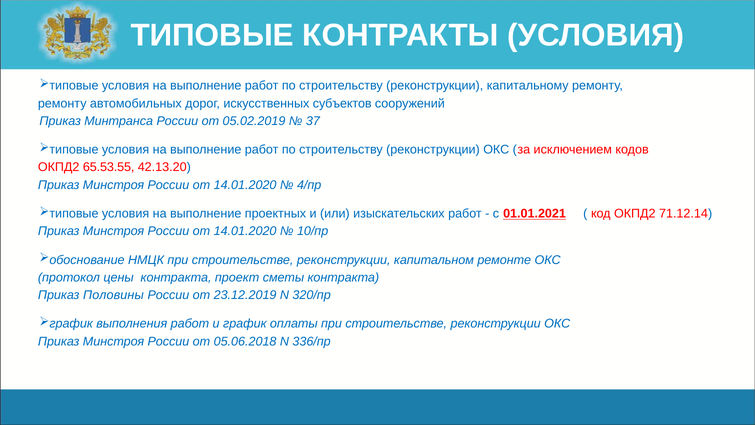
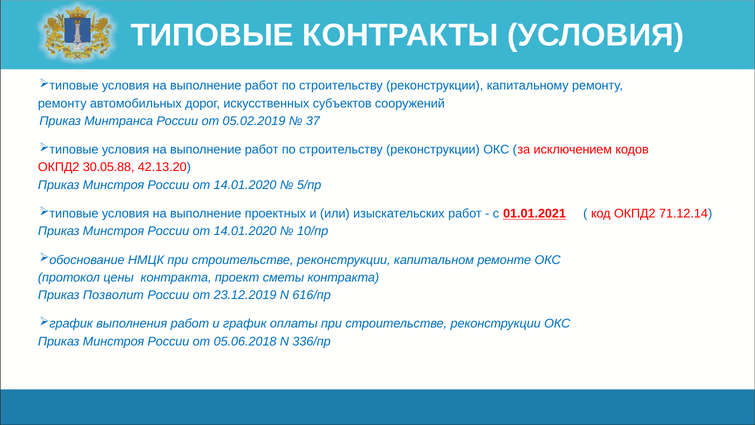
65.53.55: 65.53.55 -> 30.05.88
4/пр: 4/пр -> 5/пр
Половины: Половины -> Позволит
320/пр: 320/пр -> 616/пр
